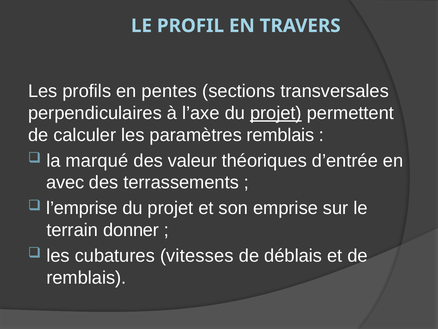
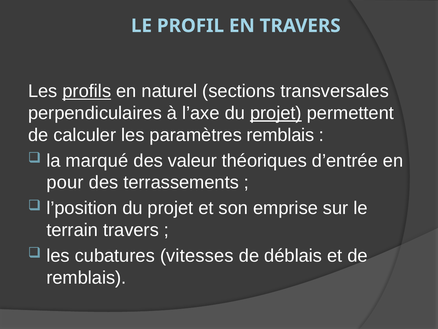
profils underline: none -> present
pentes: pentes -> naturel
avec: avec -> pour
l’emprise: l’emprise -> l’position
terrain donner: donner -> travers
